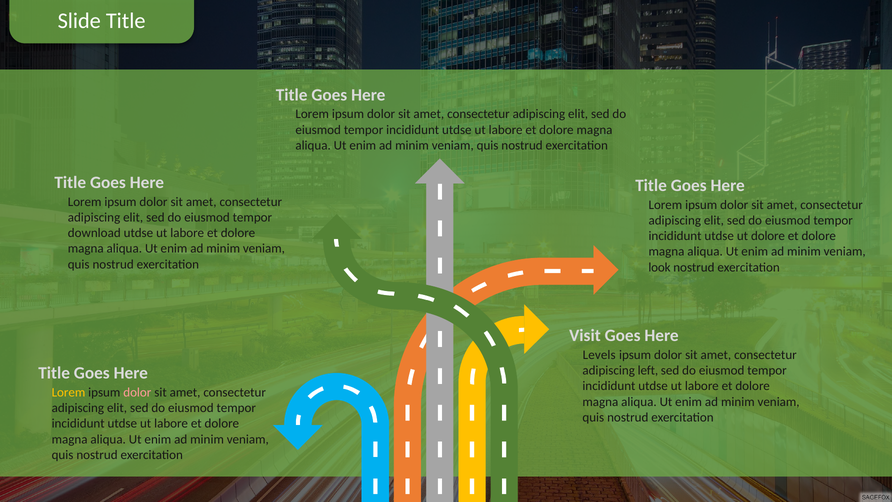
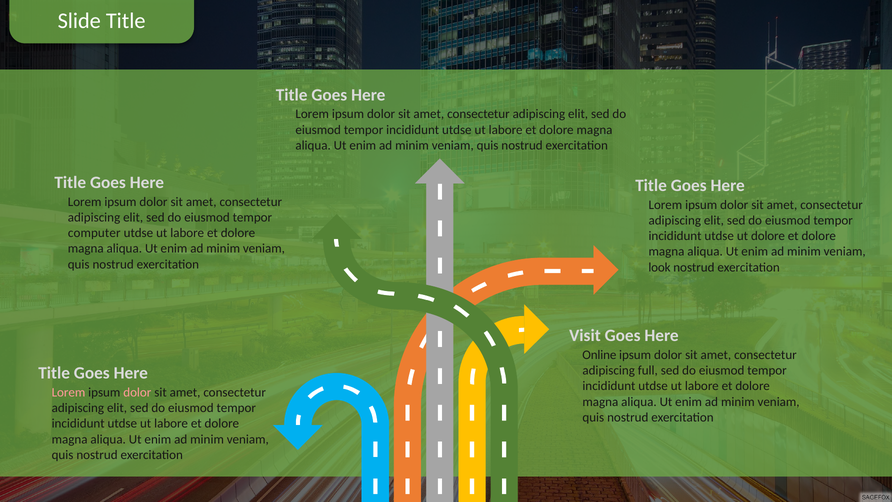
download: download -> computer
Levels: Levels -> Online
left: left -> full
Lorem at (68, 392) colour: yellow -> pink
